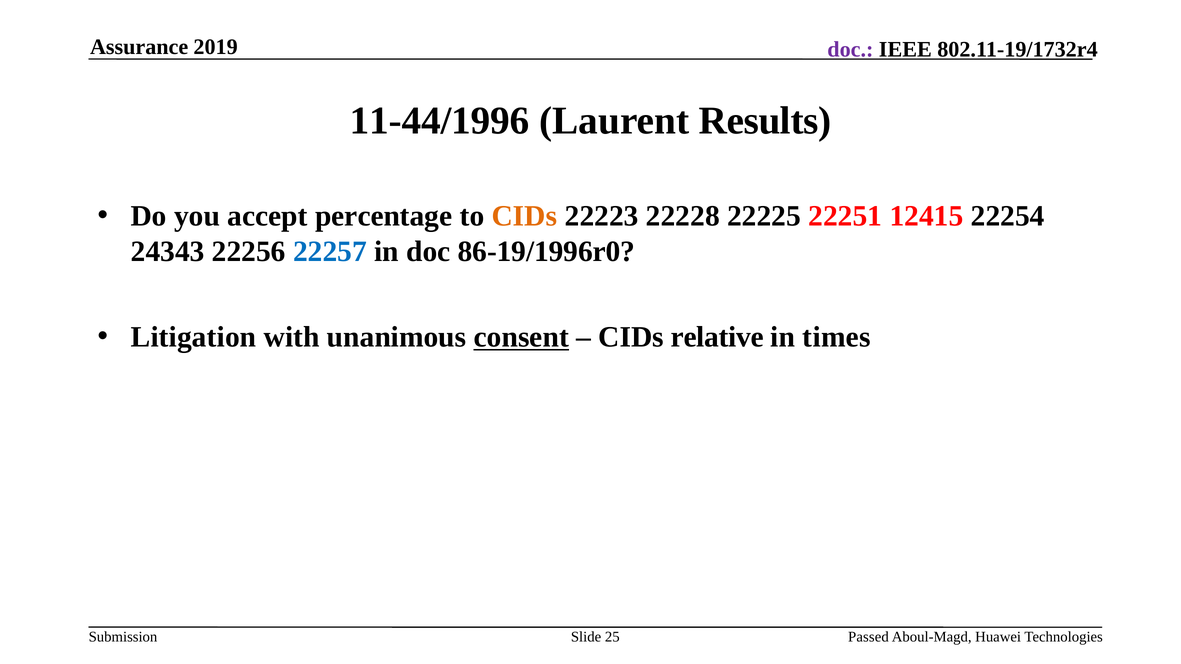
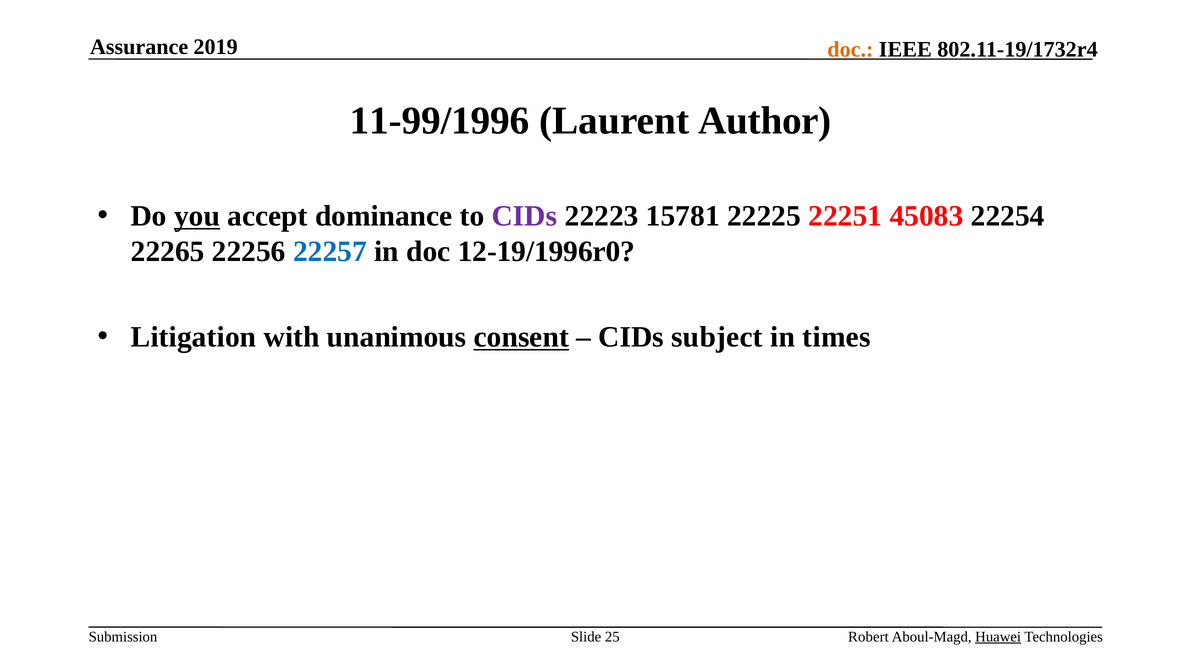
doc at (850, 49) colour: purple -> orange
11-44/1996: 11-44/1996 -> 11-99/1996
Results: Results -> Author
you underline: none -> present
percentage: percentage -> dominance
CIDs at (524, 216) colour: orange -> purple
22228: 22228 -> 15781
12415: 12415 -> 45083
24343: 24343 -> 22265
86-19/1996r0: 86-19/1996r0 -> 12-19/1996r0
relative: relative -> subject
Passed: Passed -> Robert
Huawei underline: none -> present
